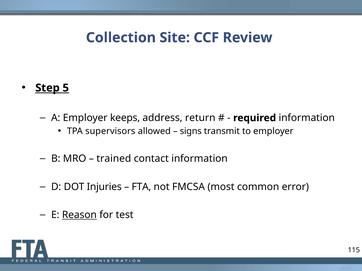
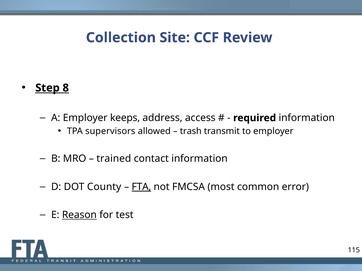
5: 5 -> 8
return: return -> access
signs: signs -> trash
Injuries: Injuries -> County
FTA underline: none -> present
